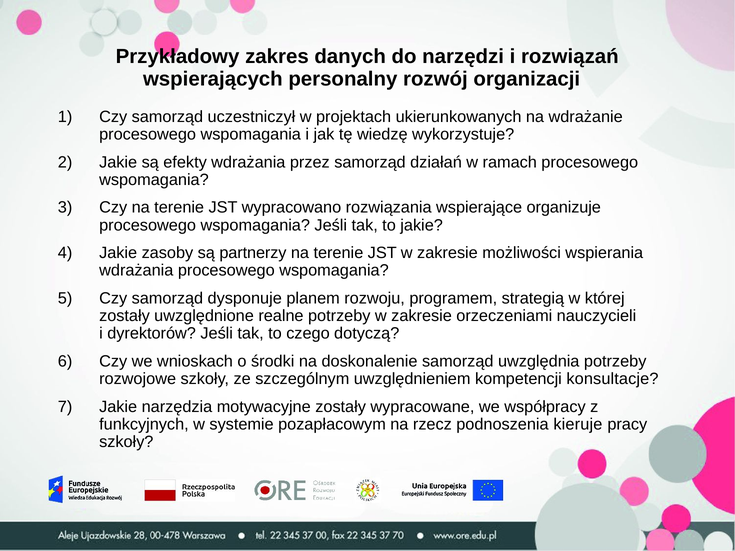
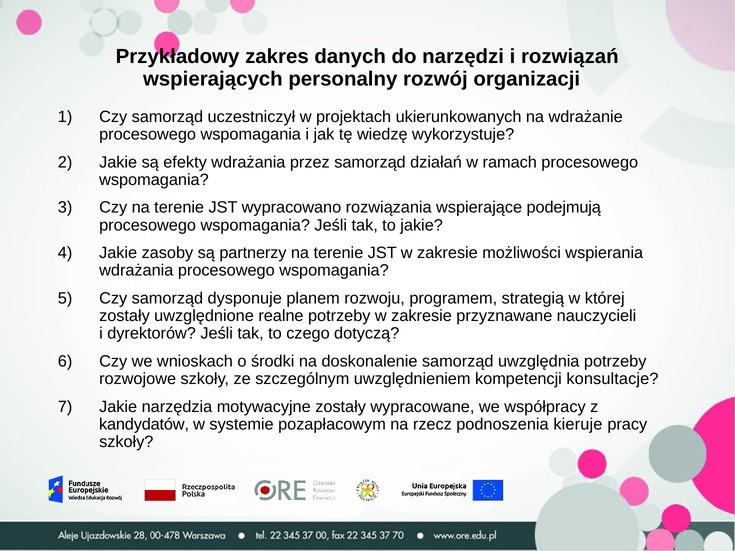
organizuje: organizuje -> podejmują
orzeczeniami: orzeczeniami -> przyznawane
funkcyjnych: funkcyjnych -> kandydatów
